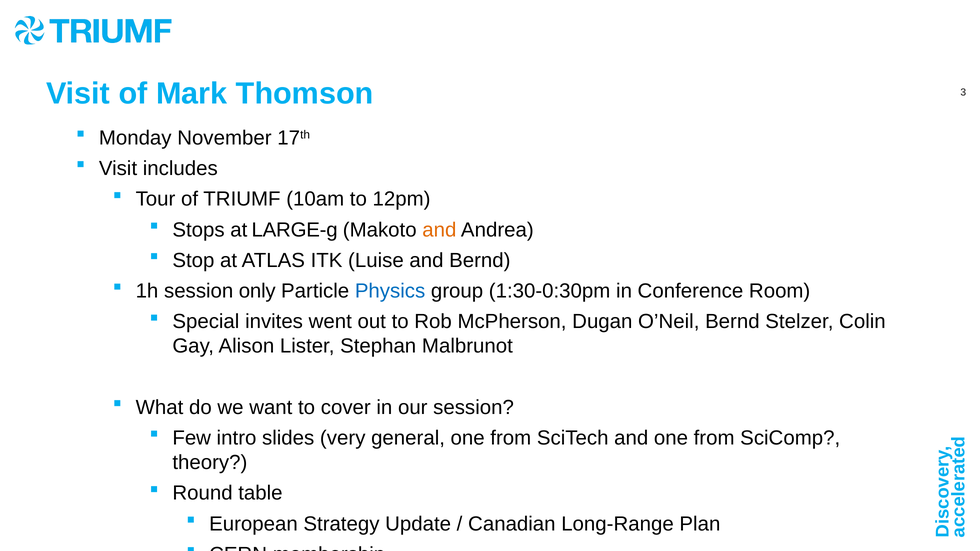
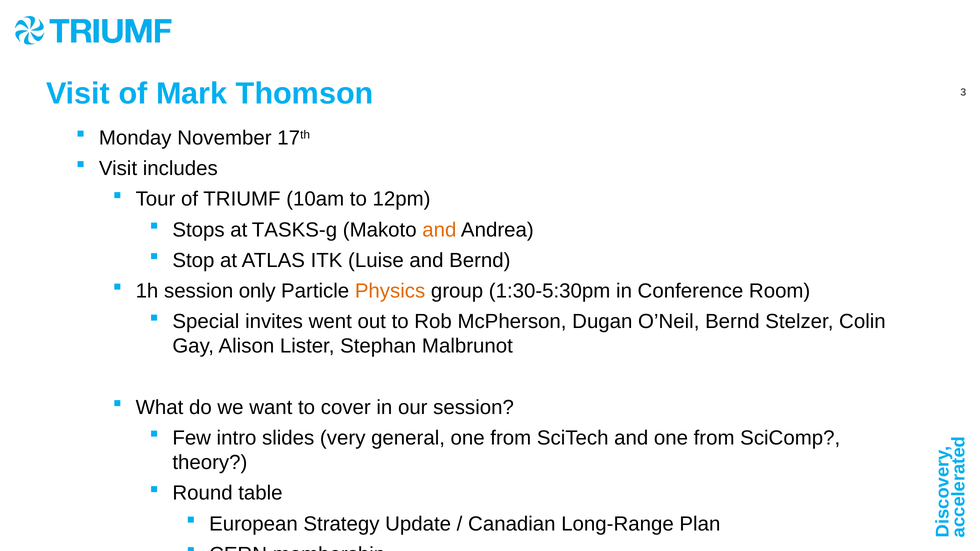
LARGE-g: LARGE-g -> TASKS-g
Physics colour: blue -> orange
1:30-0:30pm: 1:30-0:30pm -> 1:30-5:30pm
